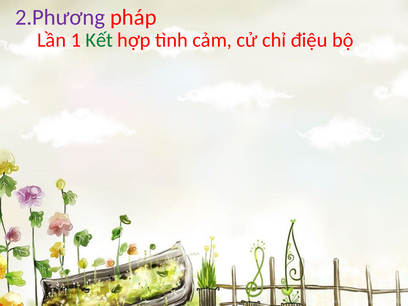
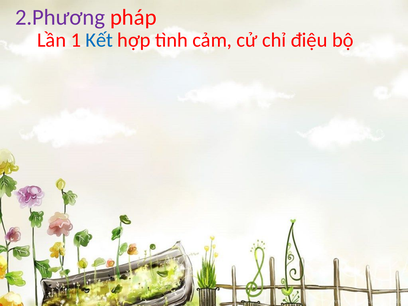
Kết colour: green -> blue
